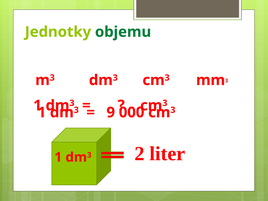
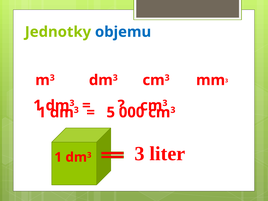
objemu colour: green -> blue
9: 9 -> 5
2 at (140, 154): 2 -> 3
